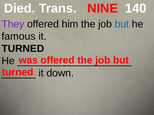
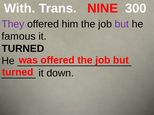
Died: Died -> With
140: 140 -> 300
but at (122, 24) colour: blue -> purple
